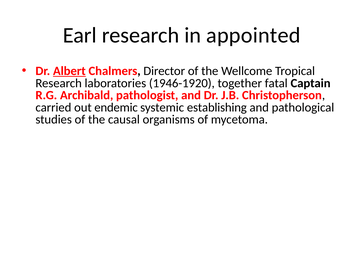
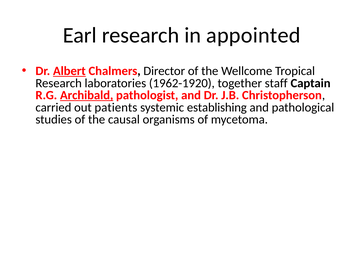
1946-1920: 1946-1920 -> 1962-1920
fatal: fatal -> staff
Archibald underline: none -> present
endemic: endemic -> patients
